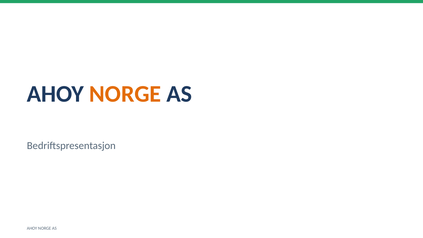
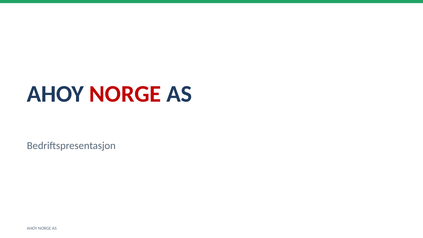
NORGE at (125, 94) colour: orange -> red
